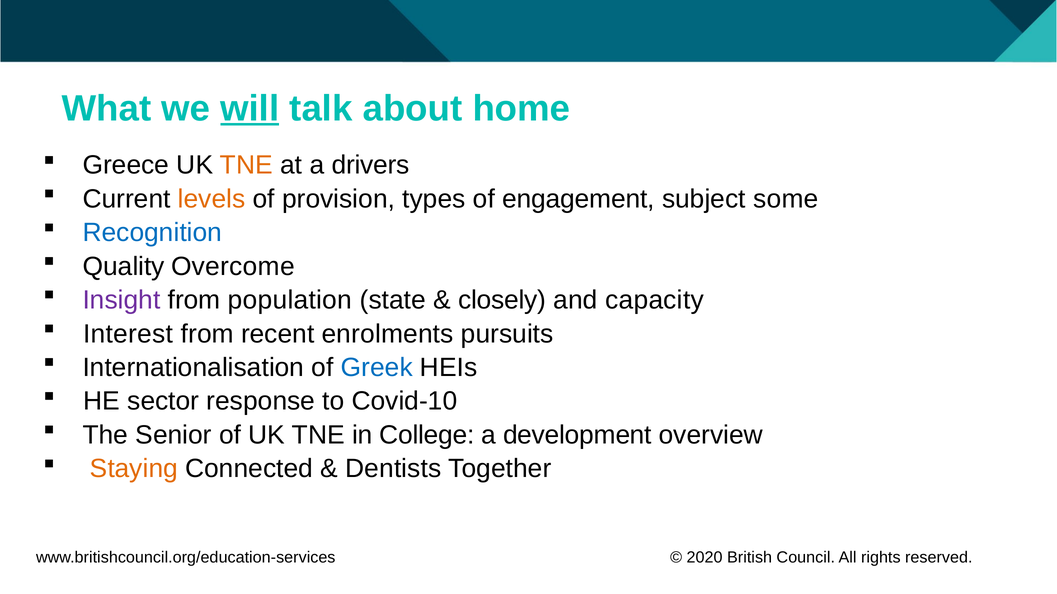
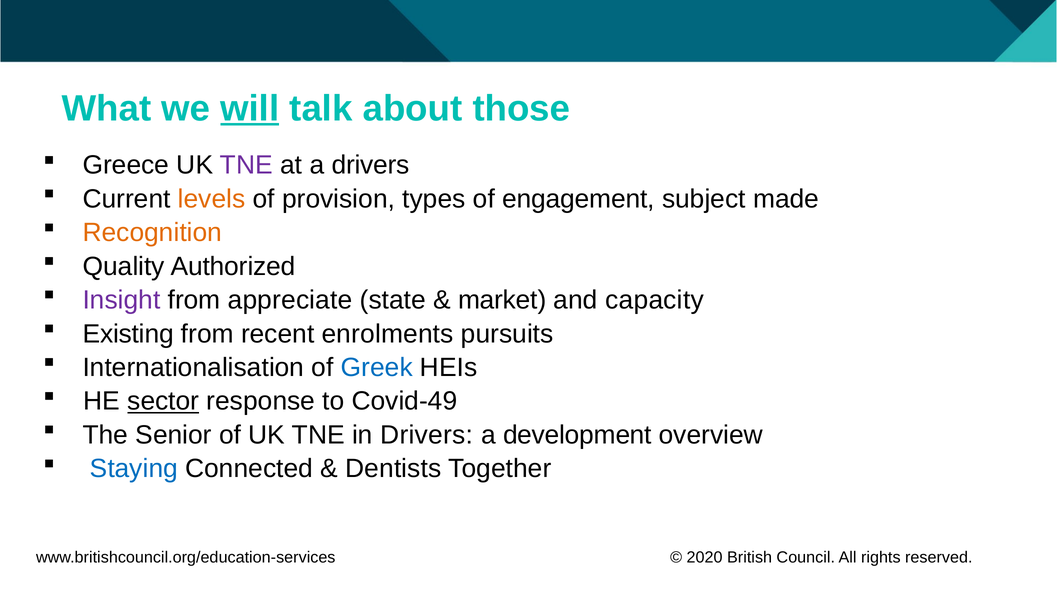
home: home -> those
TNE at (246, 165) colour: orange -> purple
some: some -> made
Recognition colour: blue -> orange
Overcome: Overcome -> Authorized
population: population -> appreciate
closely: closely -> market
Interest: Interest -> Existing
sector underline: none -> present
Covid-10: Covid-10 -> Covid-49
in College: College -> Drivers
Staying colour: orange -> blue
